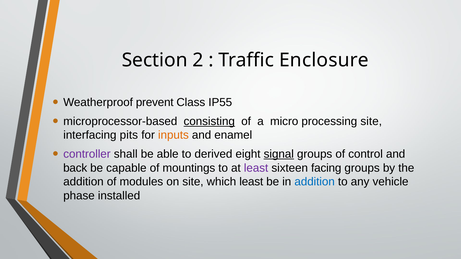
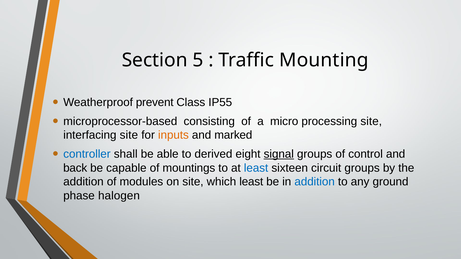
2: 2 -> 5
Enclosure: Enclosure -> Mounting
consisting underline: present -> none
interfacing pits: pits -> site
enamel: enamel -> marked
controller colour: purple -> blue
least at (256, 168) colour: purple -> blue
facing: facing -> circuit
vehicle: vehicle -> ground
installed: installed -> halogen
